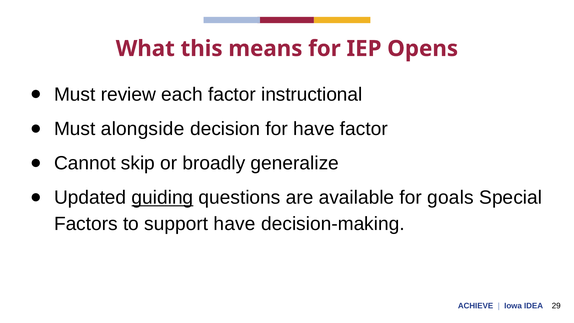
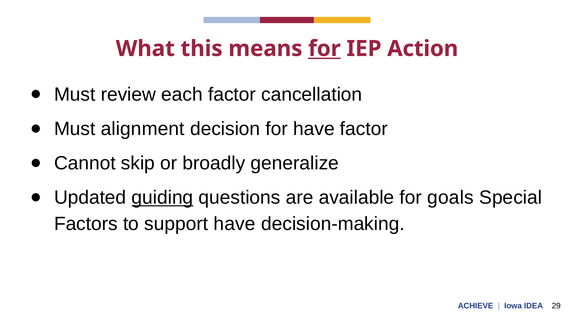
for at (324, 49) underline: none -> present
Opens: Opens -> Action
instructional: instructional -> cancellation
alongside: alongside -> alignment
